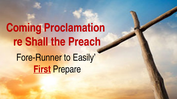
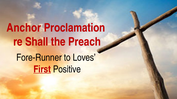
Coming: Coming -> Anchor
Easily: Easily -> Loves
Prepare: Prepare -> Positive
